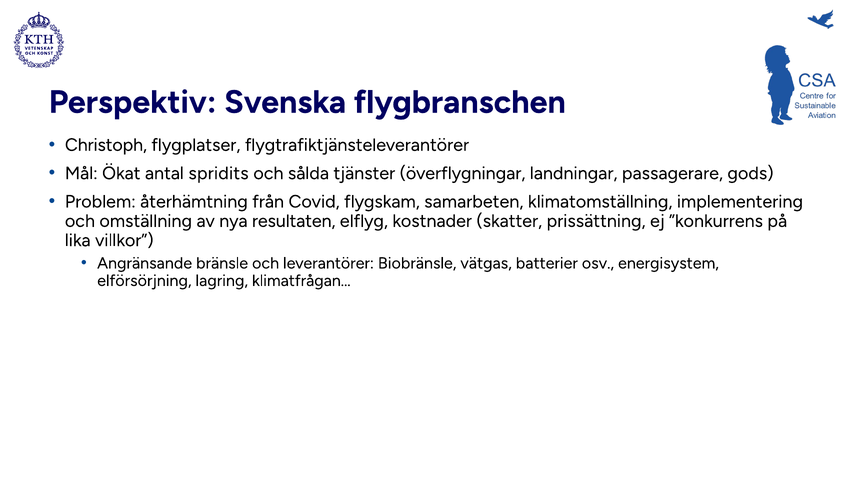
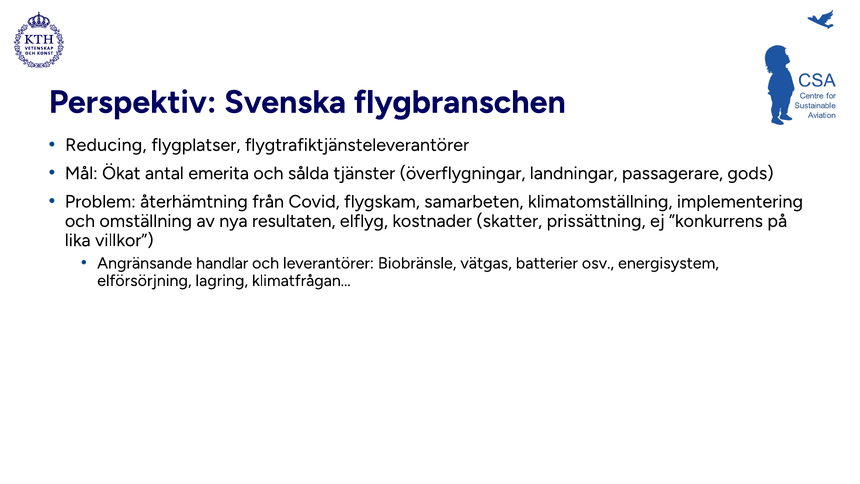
Christoph: Christoph -> Reducing
spridits: spridits -> emerita
bränsle: bränsle -> handlar
